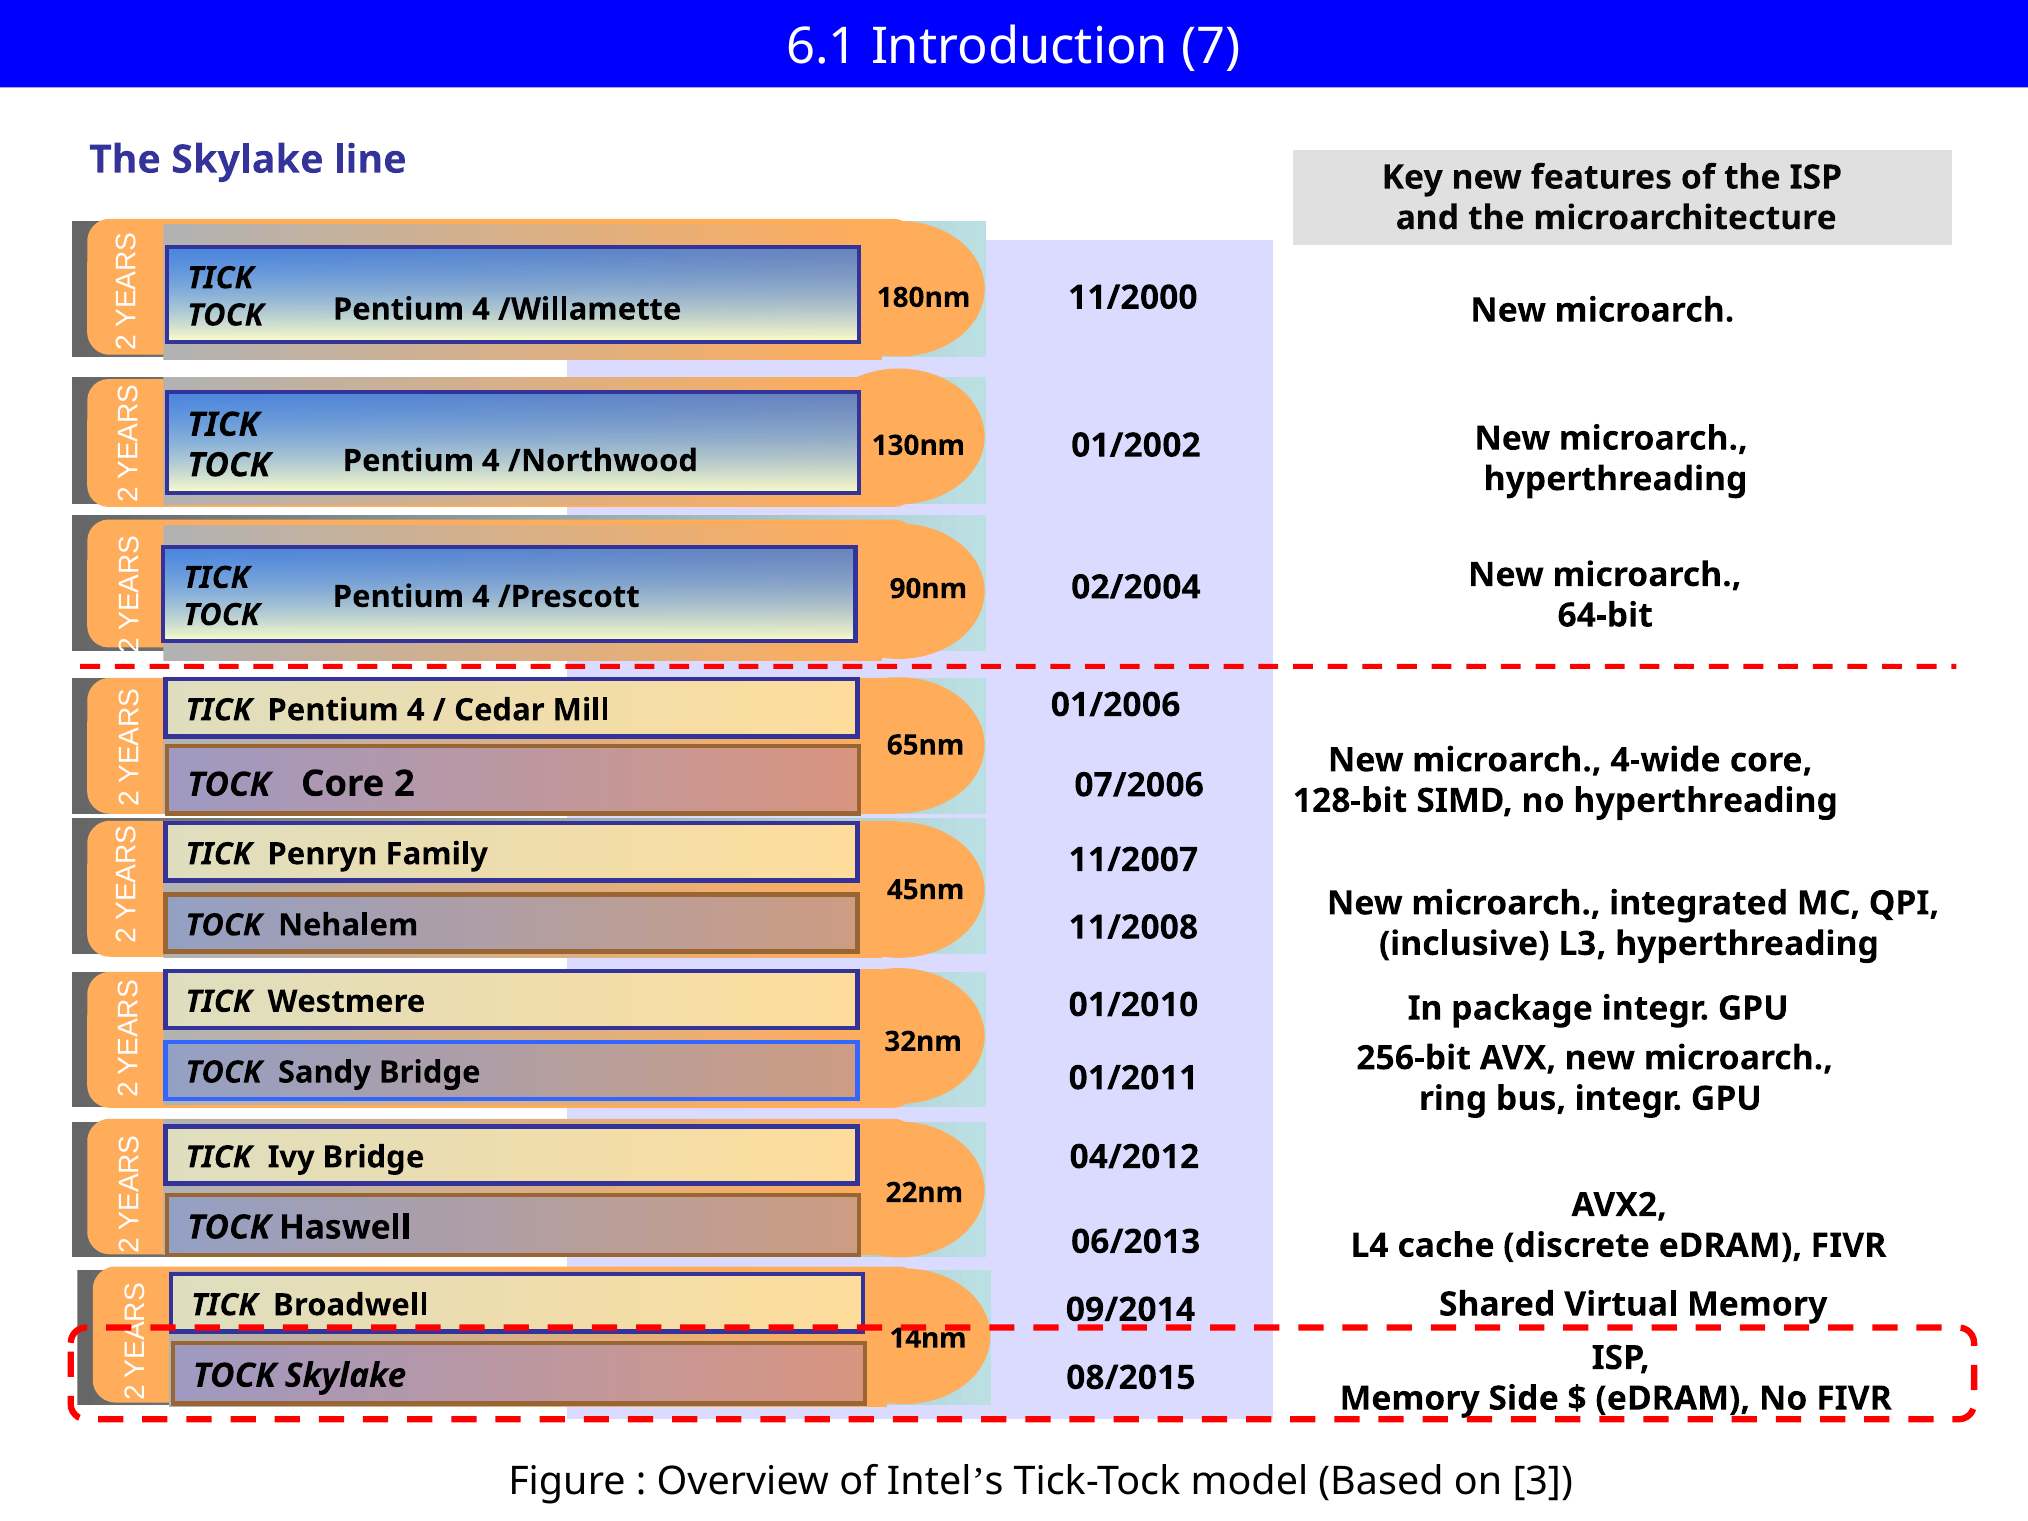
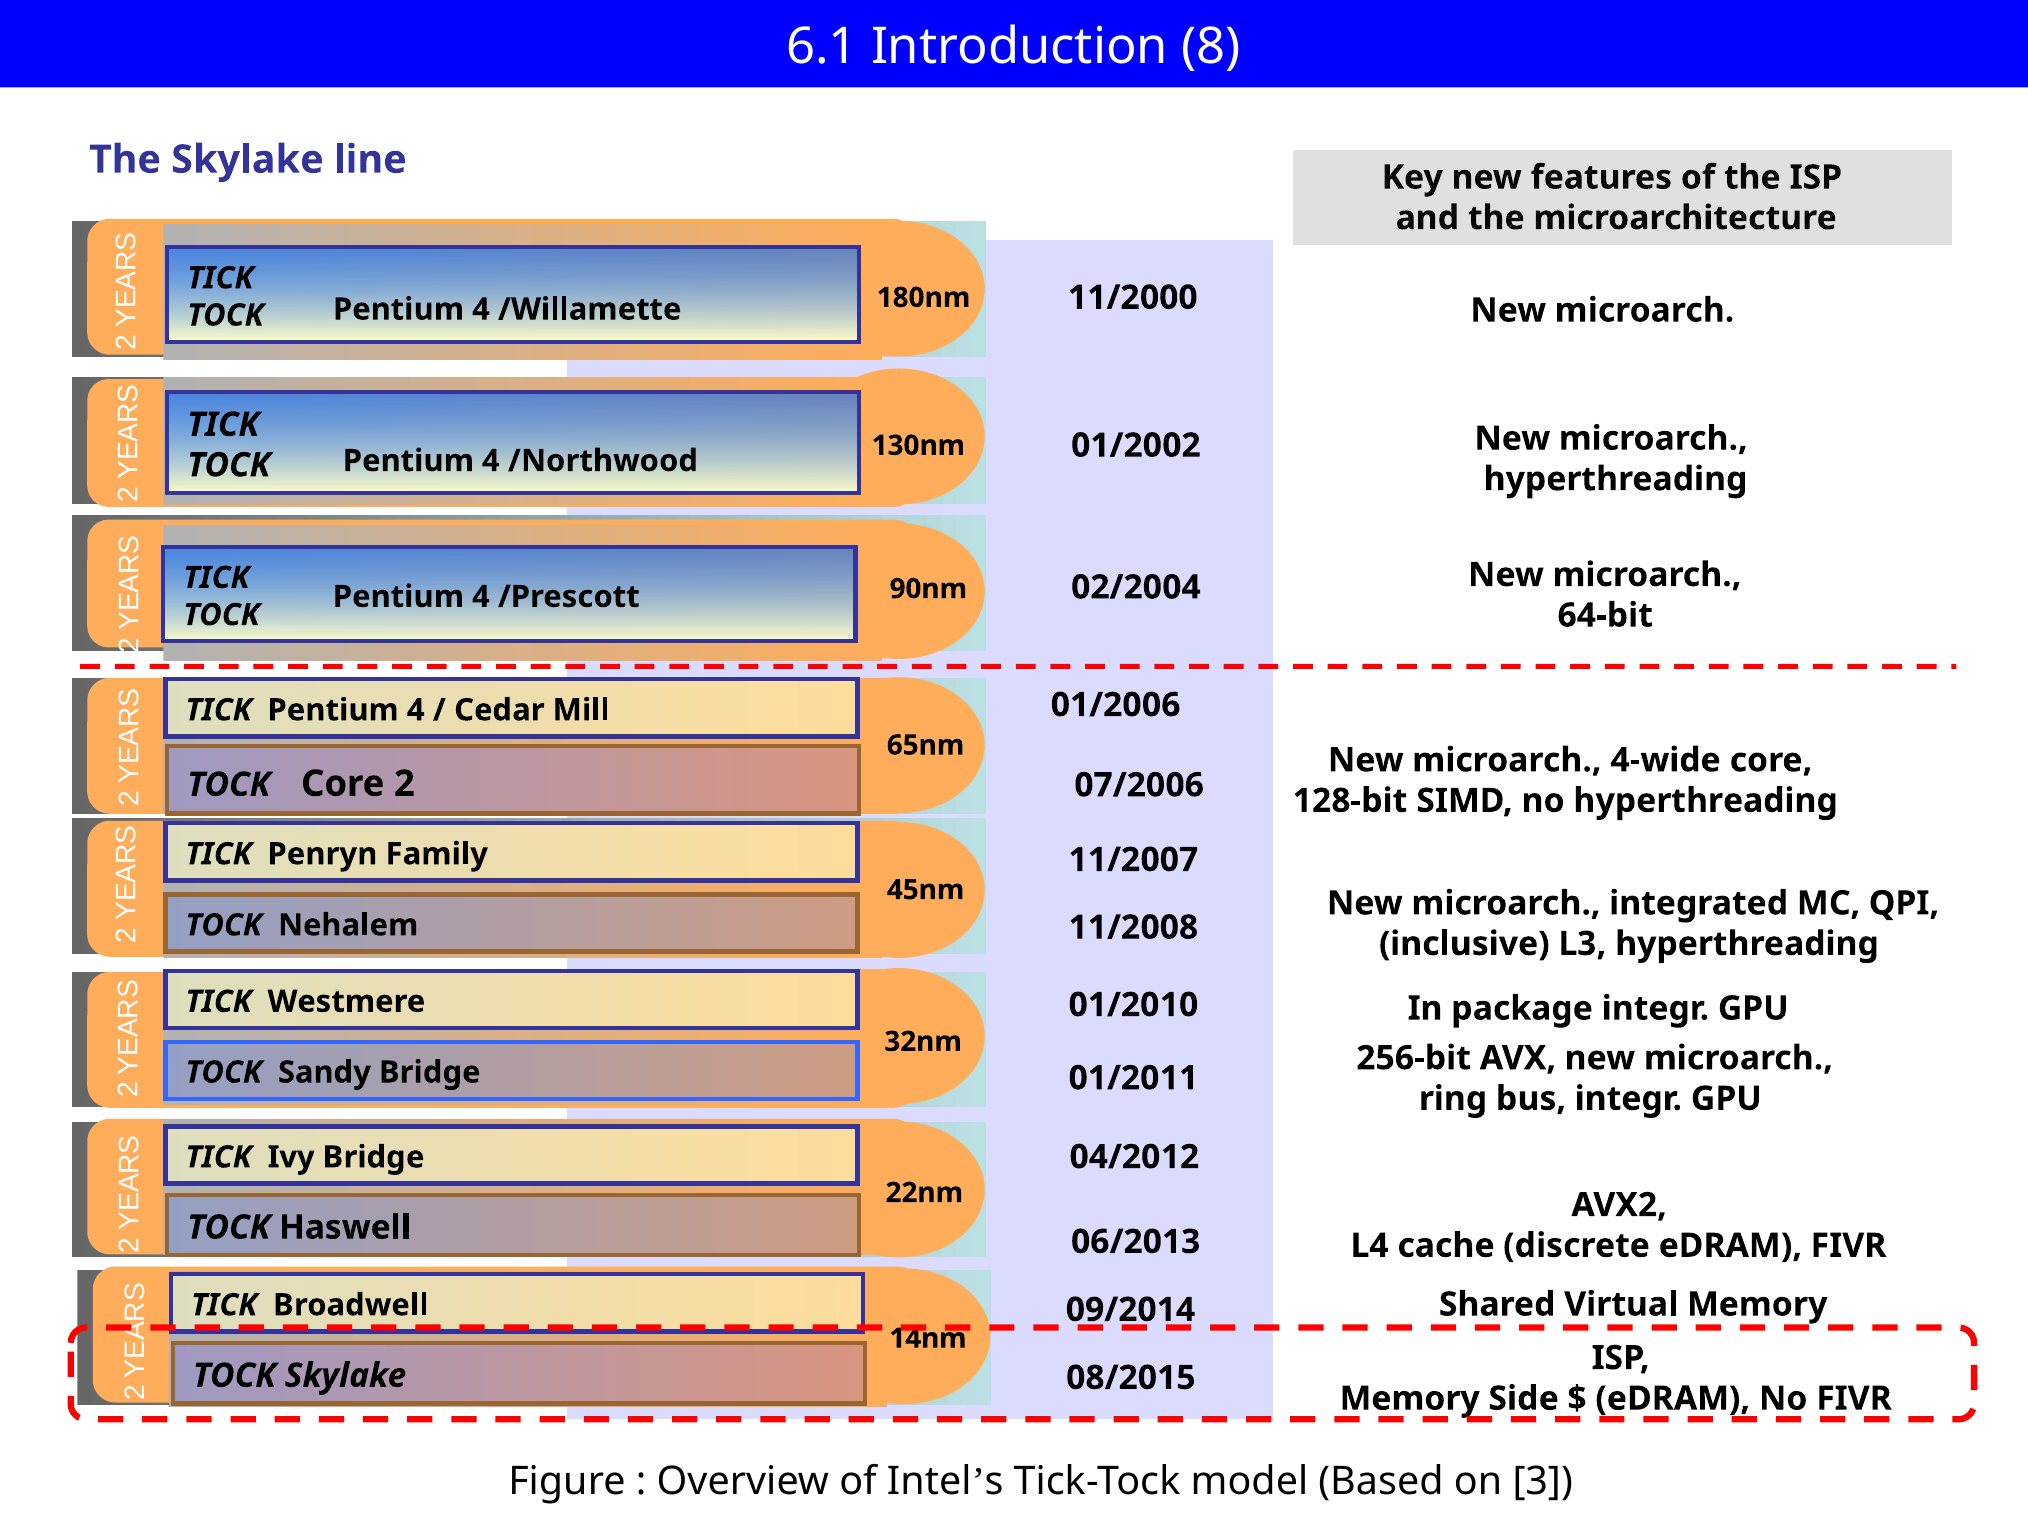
7: 7 -> 8
